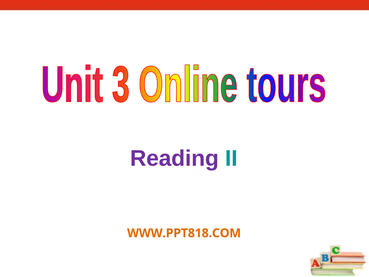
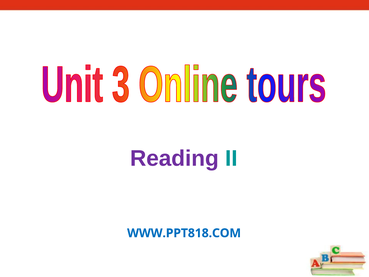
WWW.PPT818.COM colour: orange -> blue
